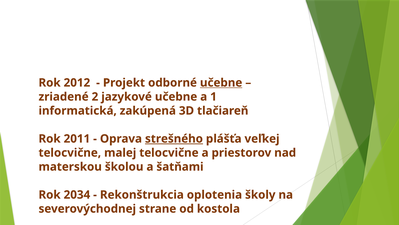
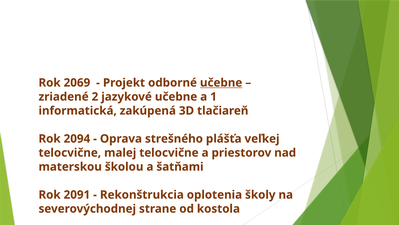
2012: 2012 -> 2069
2011: 2011 -> 2094
strešného underline: present -> none
2034: 2034 -> 2091
